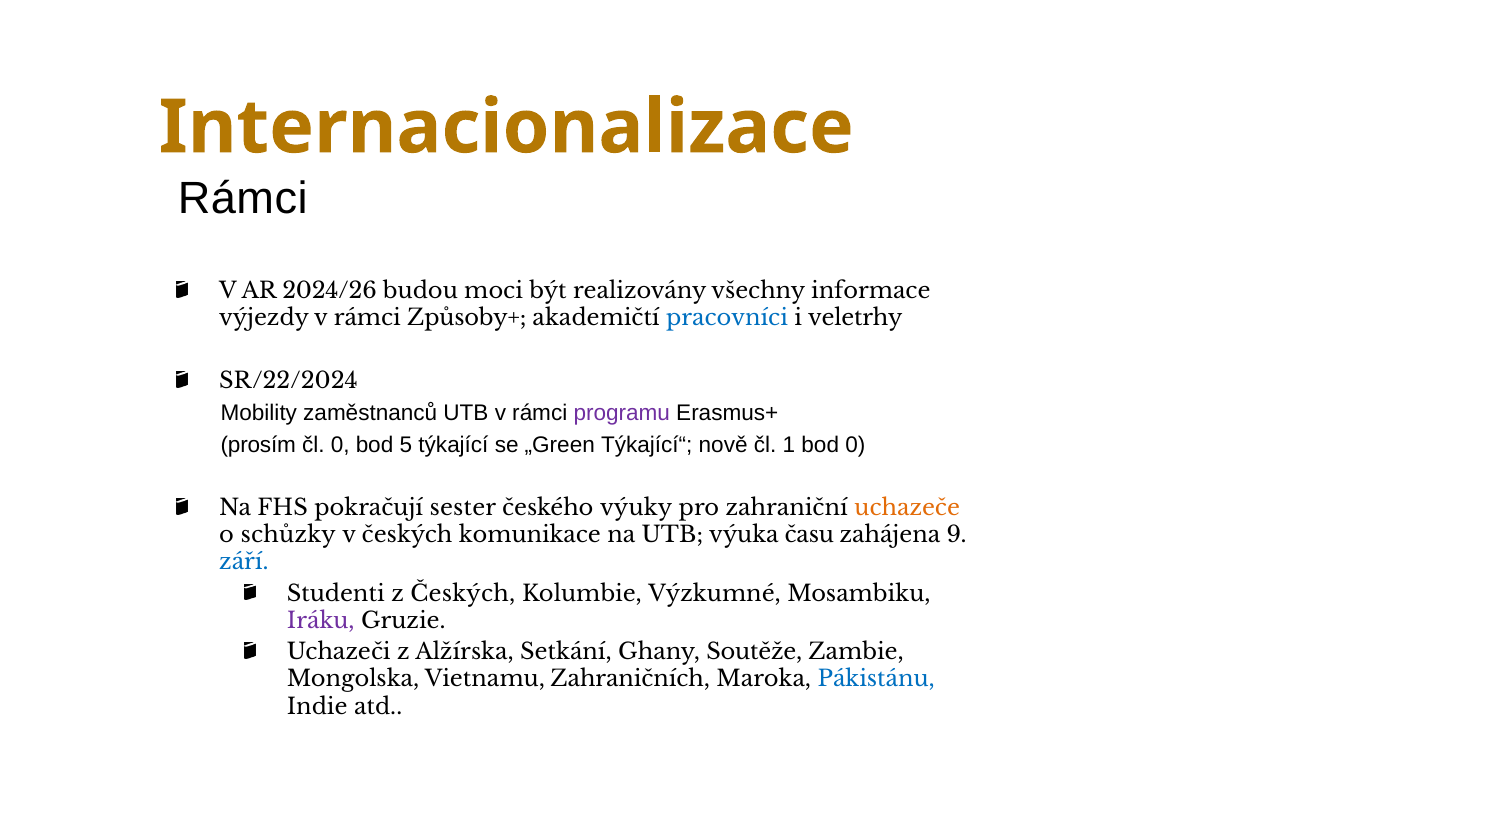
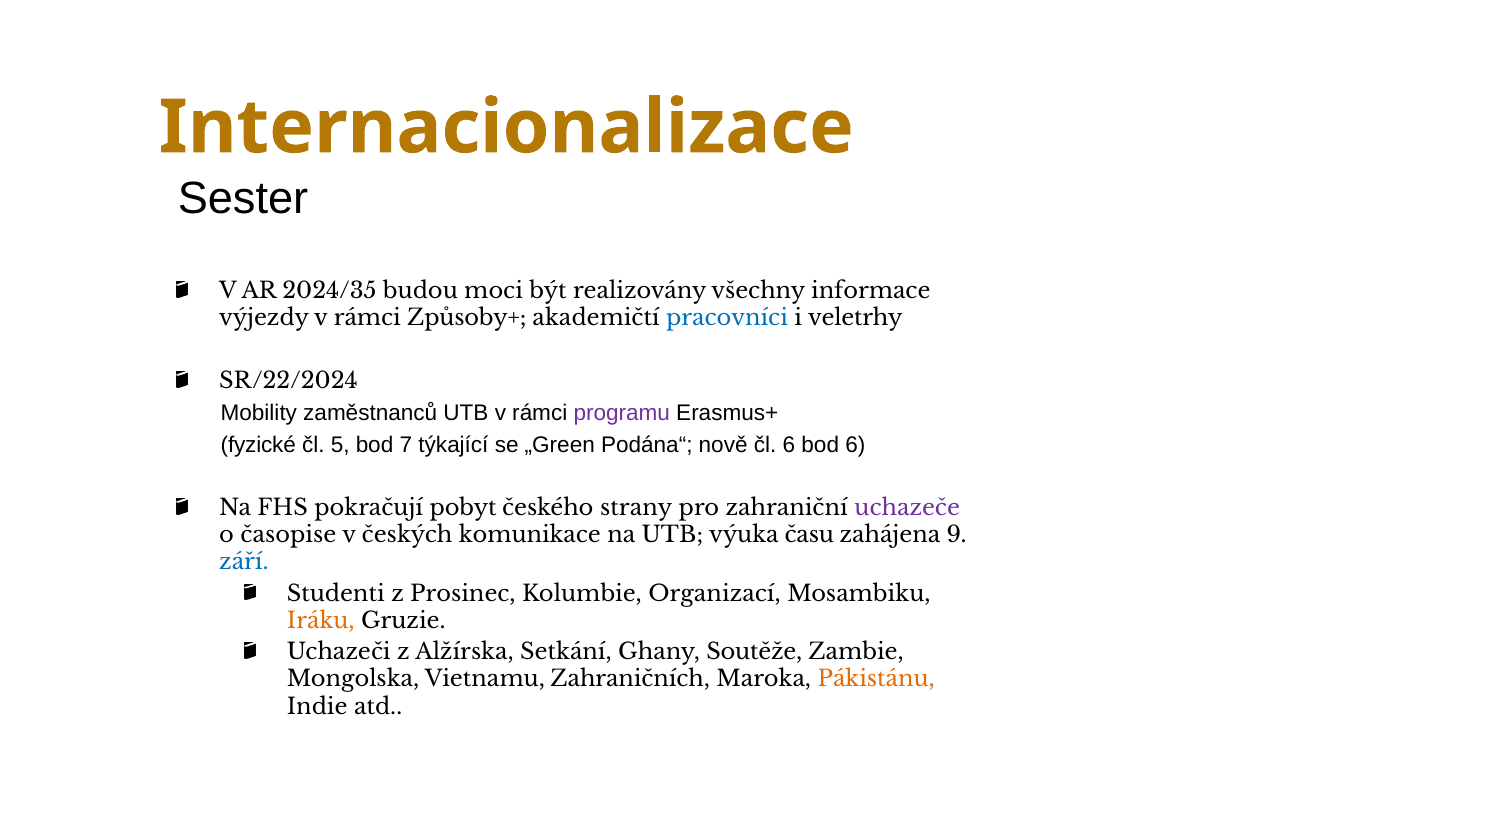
Rámci at (243, 199): Rámci -> Sester
2024/26: 2024/26 -> 2024/35
prosím: prosím -> fyzické
čl 0: 0 -> 5
5: 5 -> 7
Týkající“: Týkající“ -> Podána“
čl 1: 1 -> 6
bod 0: 0 -> 6
sester: sester -> pobyt
výuky: výuky -> strany
uchazeče colour: orange -> purple
schůzky: schůzky -> časopise
z Českých: Českých -> Prosinec
Výzkumné: Výzkumné -> Organizací
Iráku colour: purple -> orange
Pákistánu colour: blue -> orange
